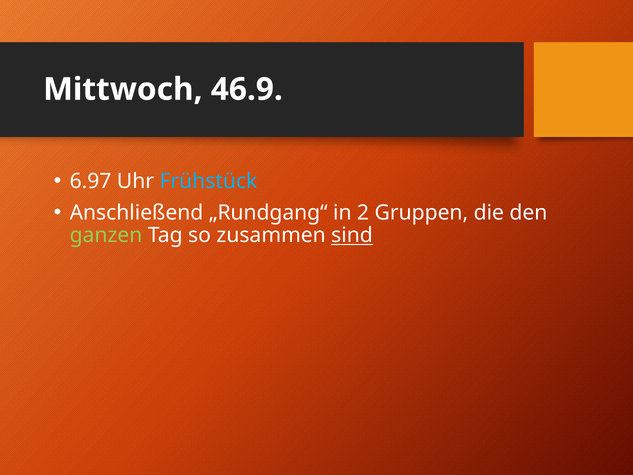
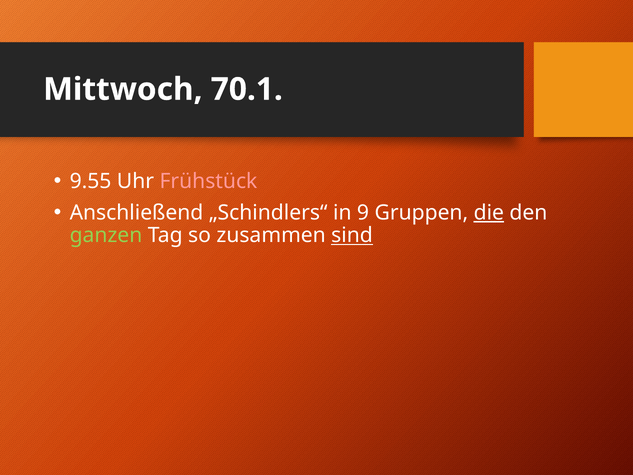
46.9: 46.9 -> 70.1
6.97: 6.97 -> 9.55
Frühstück colour: light blue -> pink
„Rundgang“: „Rundgang“ -> „Schindlers“
2: 2 -> 9
die underline: none -> present
